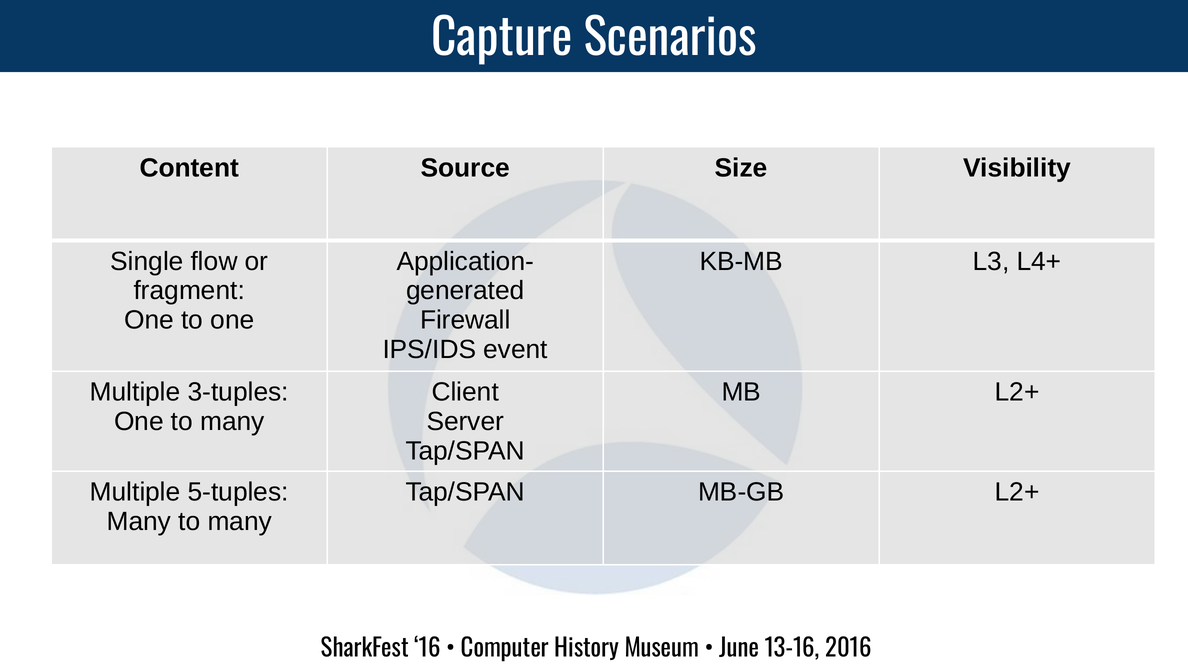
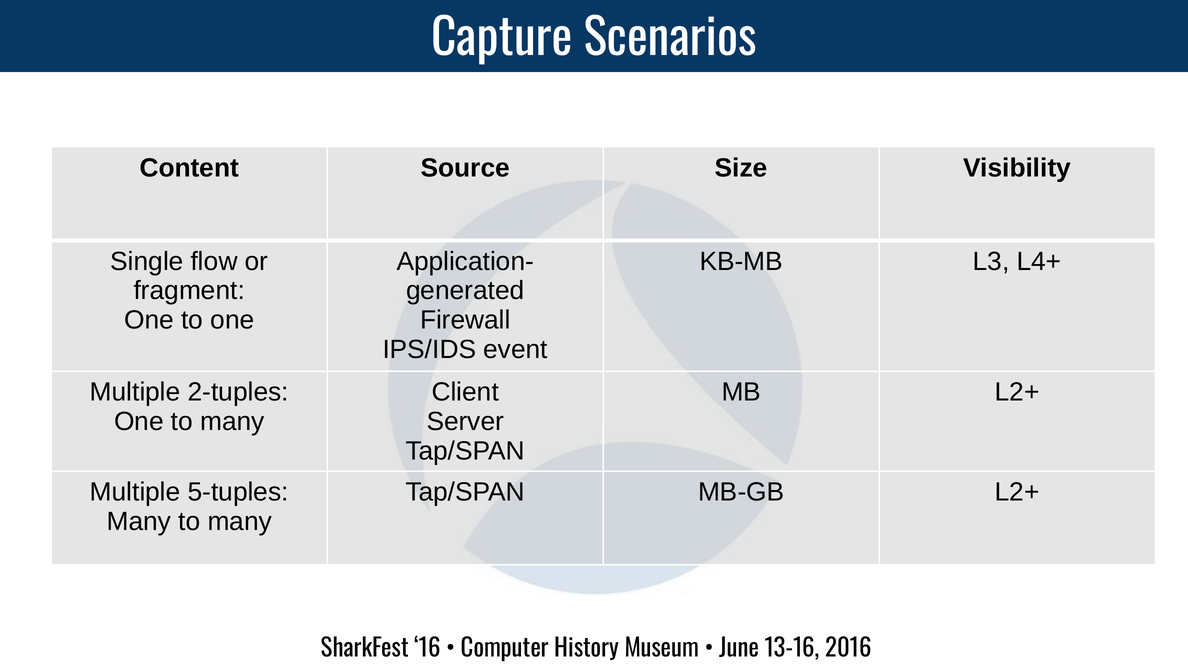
3-tuples: 3-tuples -> 2-tuples
